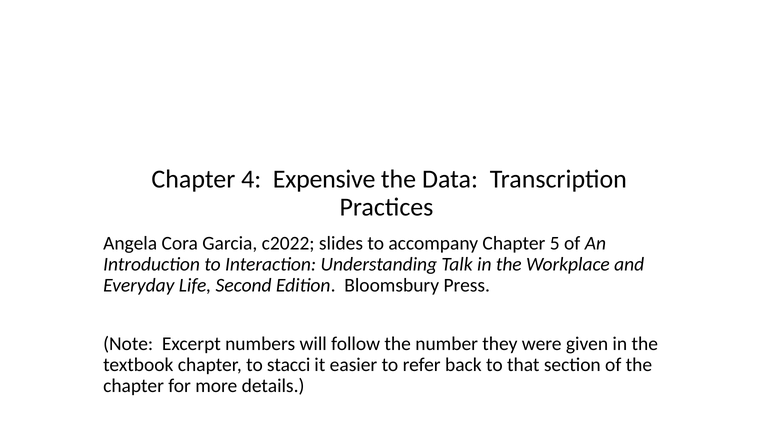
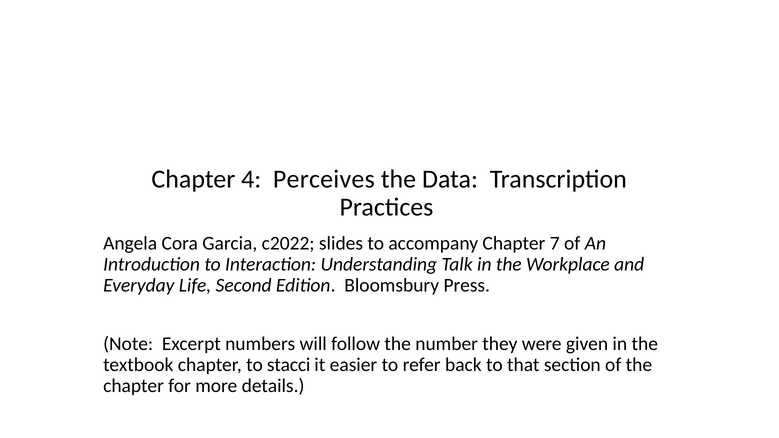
Expensive: Expensive -> Perceives
5: 5 -> 7
